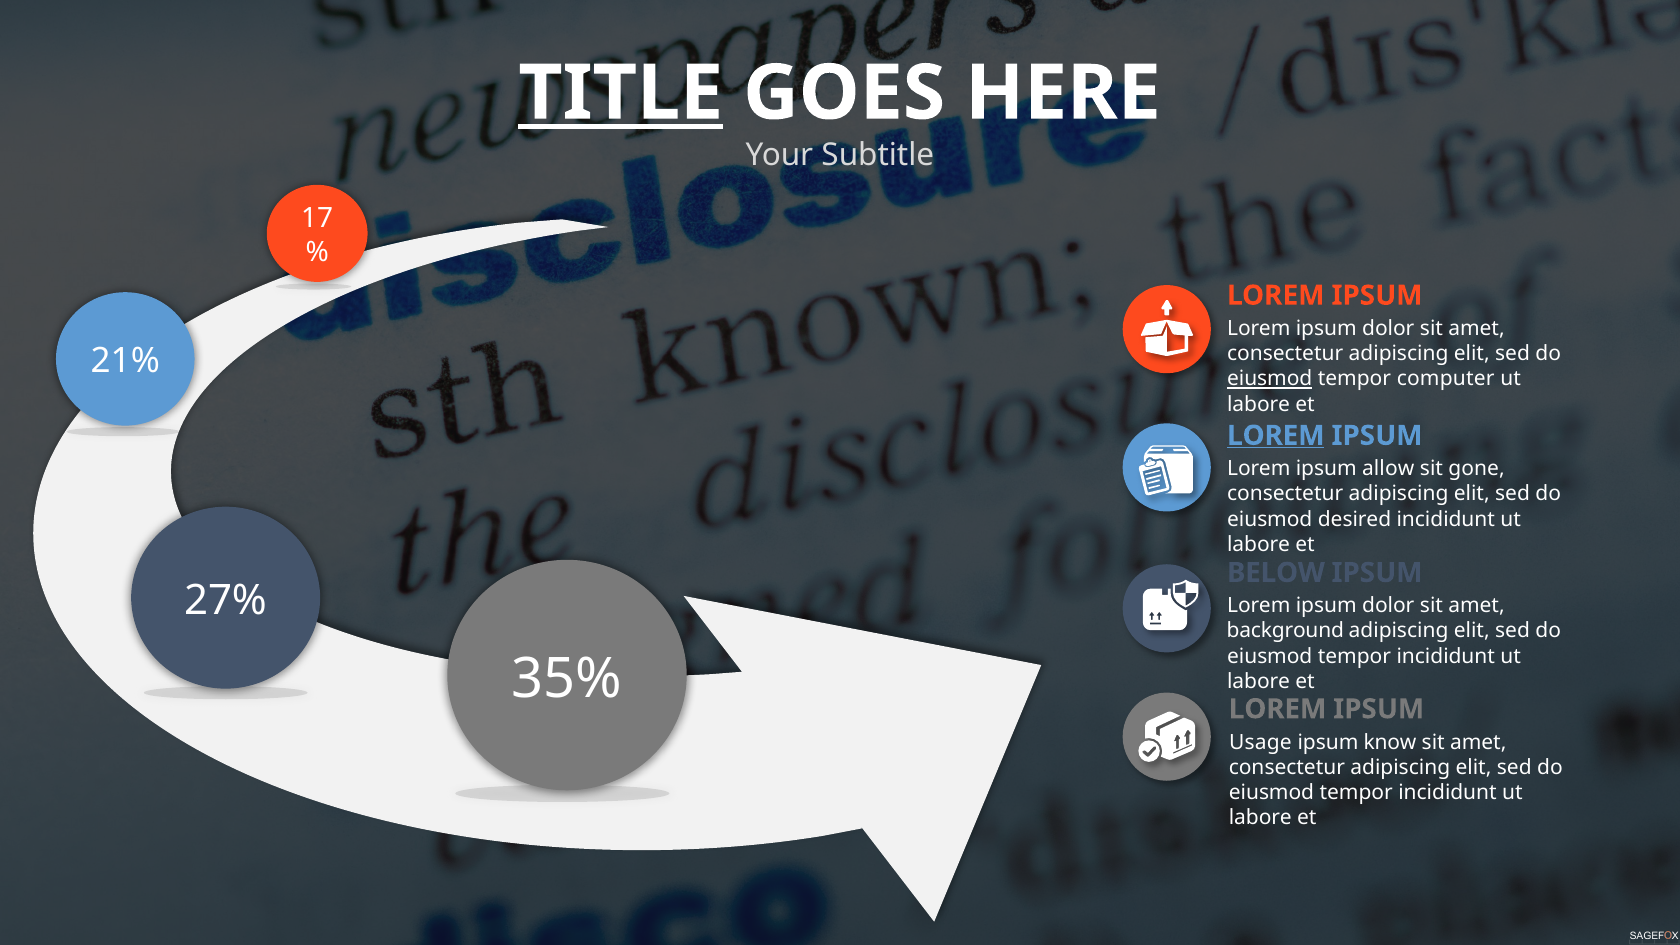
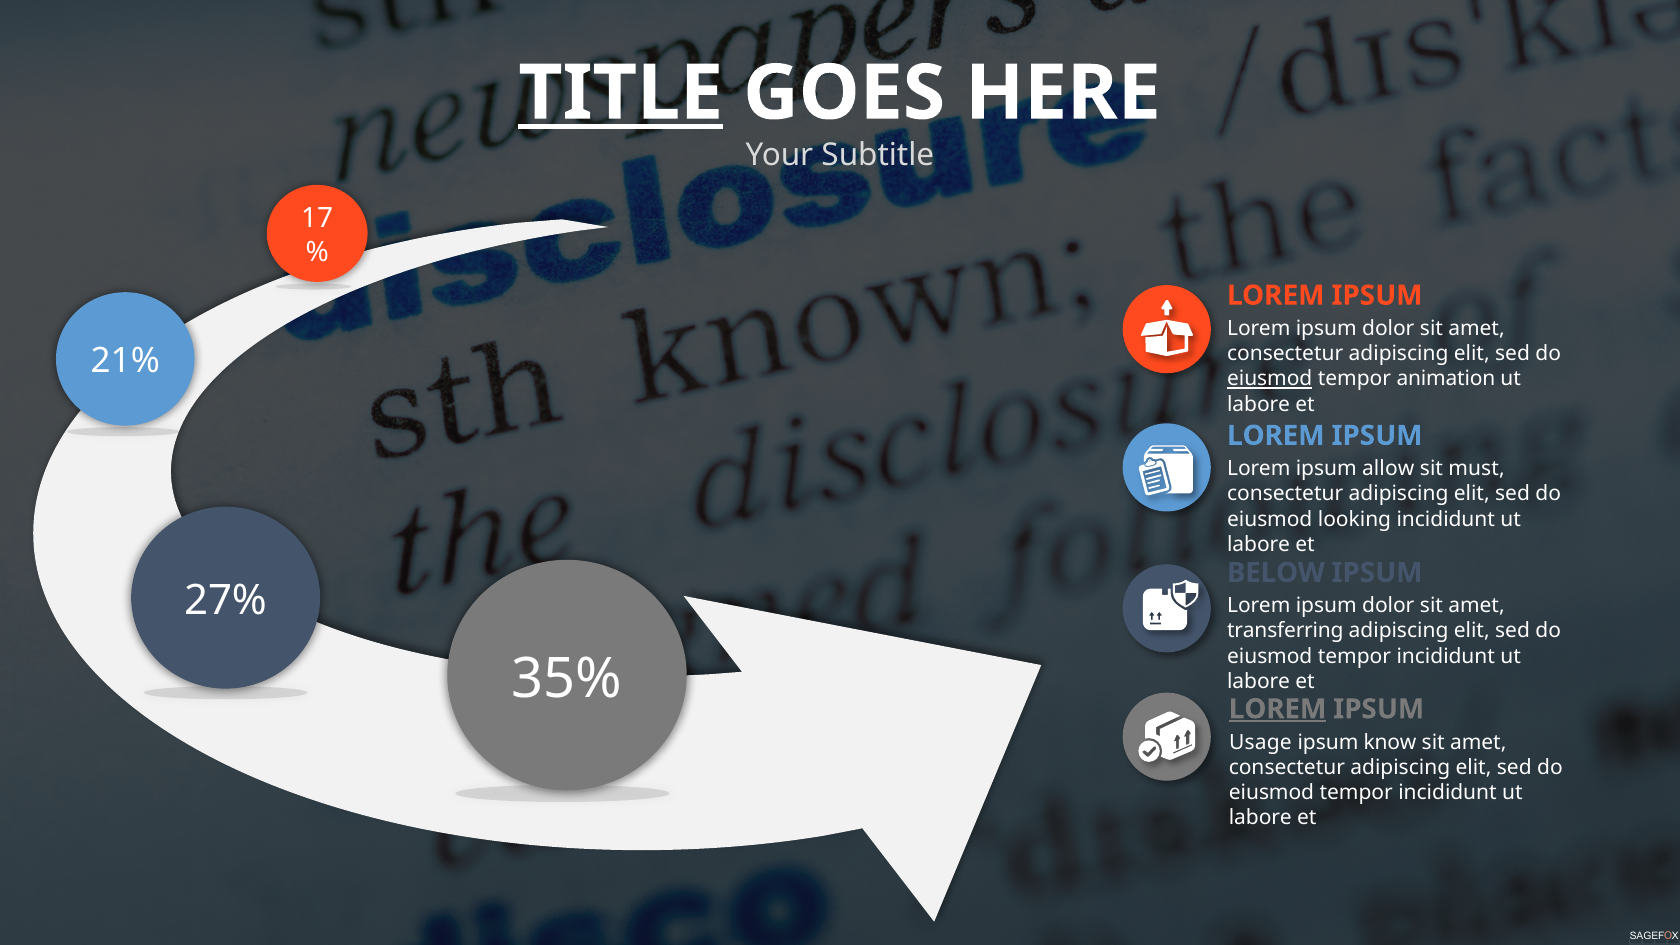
computer: computer -> animation
LOREM at (1276, 436) underline: present -> none
gone: gone -> must
desired: desired -> looking
background: background -> transferring
LOREM at (1278, 709) underline: none -> present
